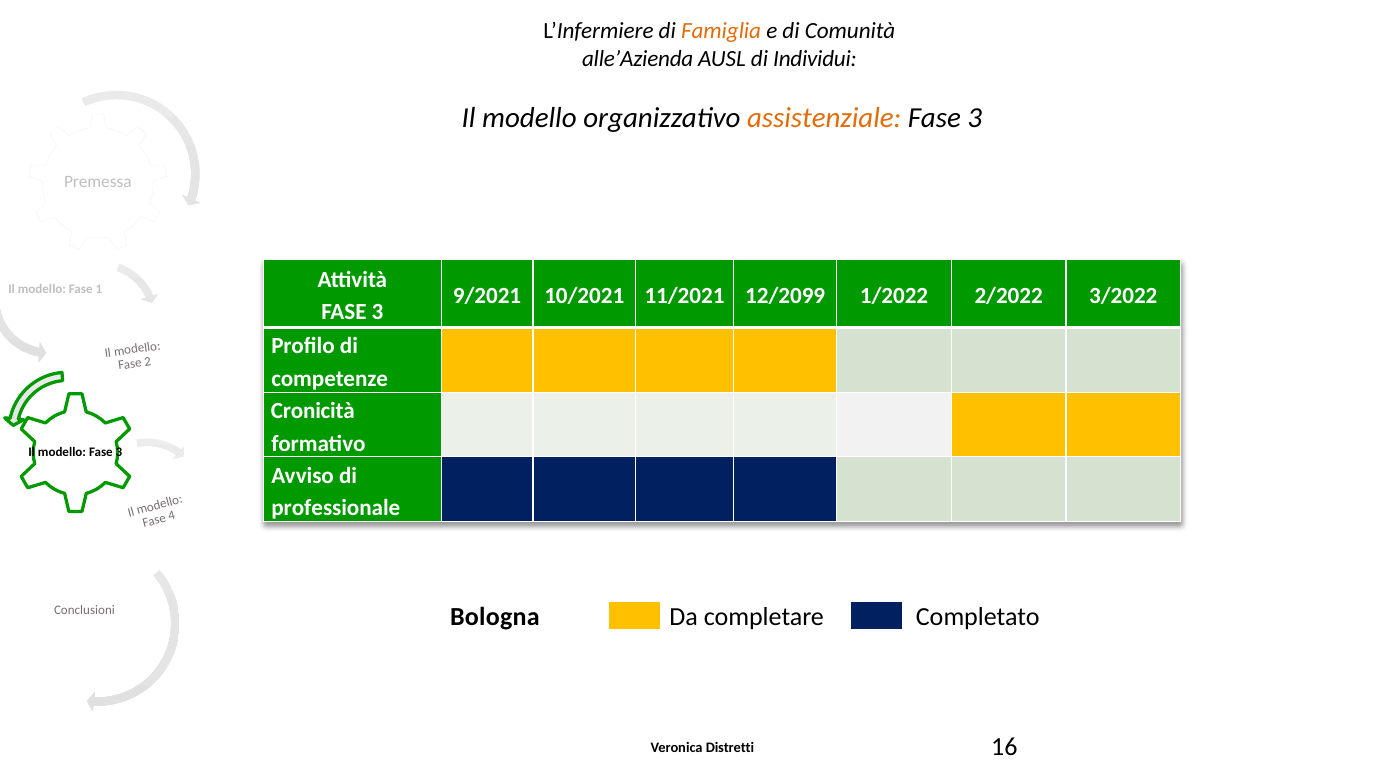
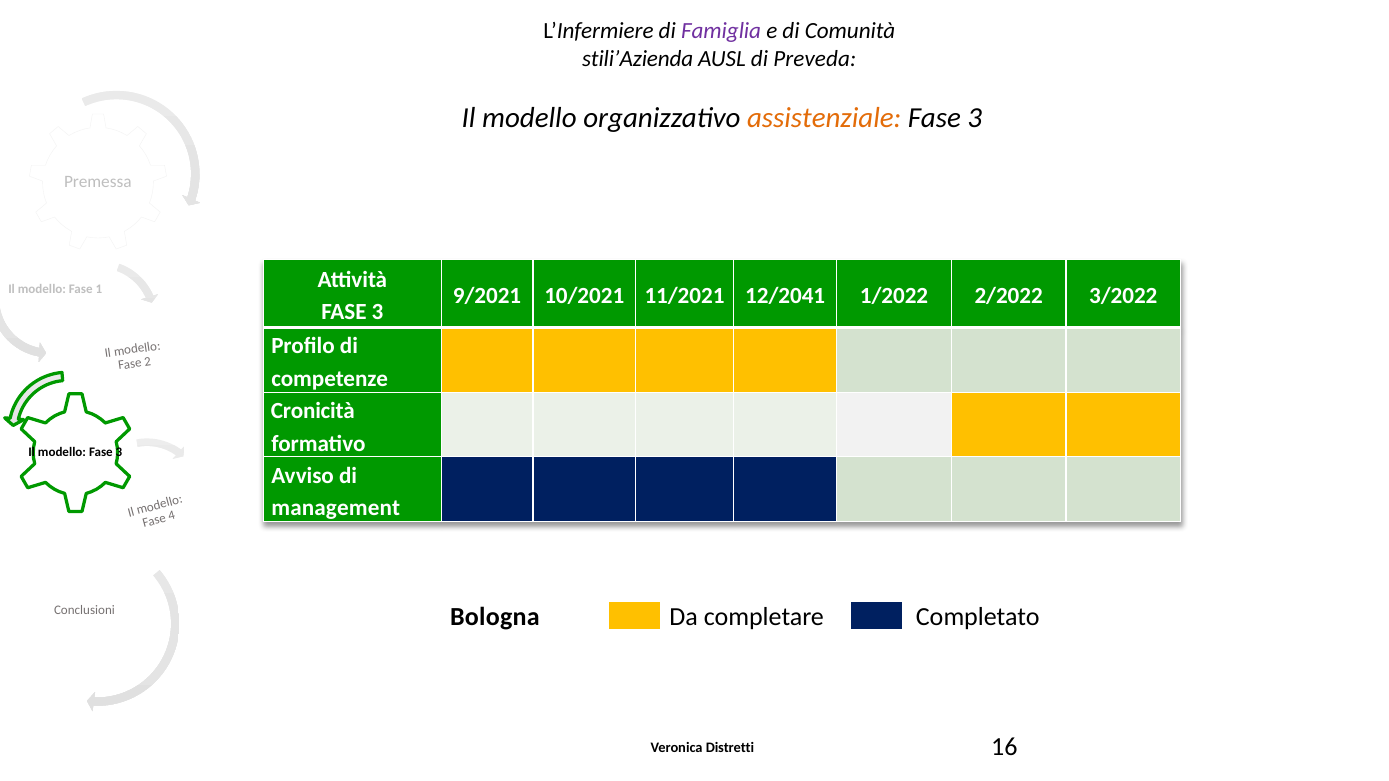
Famiglia colour: orange -> purple
alle’Azienda: alle’Azienda -> stili’Azienda
Individui: Individui -> Preveda
12/2099: 12/2099 -> 12/2041
professionale: professionale -> management
